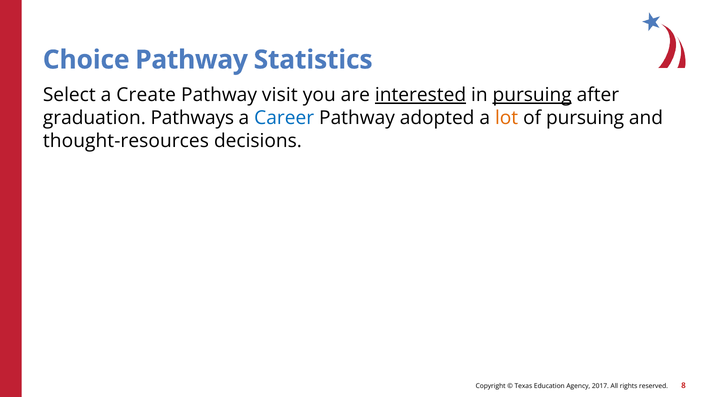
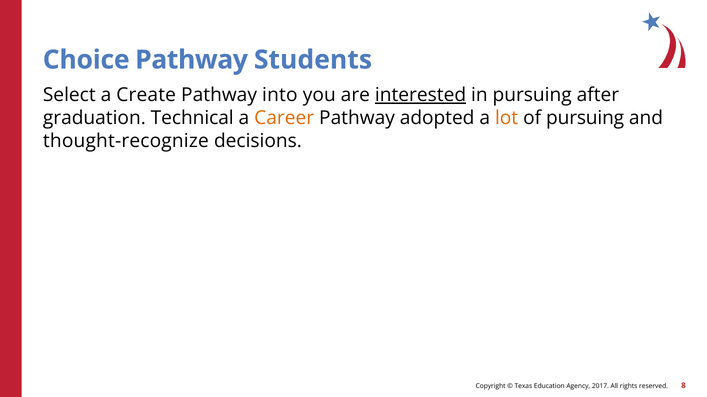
Statistics: Statistics -> Students
visit: visit -> into
pursuing at (532, 95) underline: present -> none
Pathways: Pathways -> Technical
Career colour: blue -> orange
thought-resources: thought-resources -> thought-recognize
